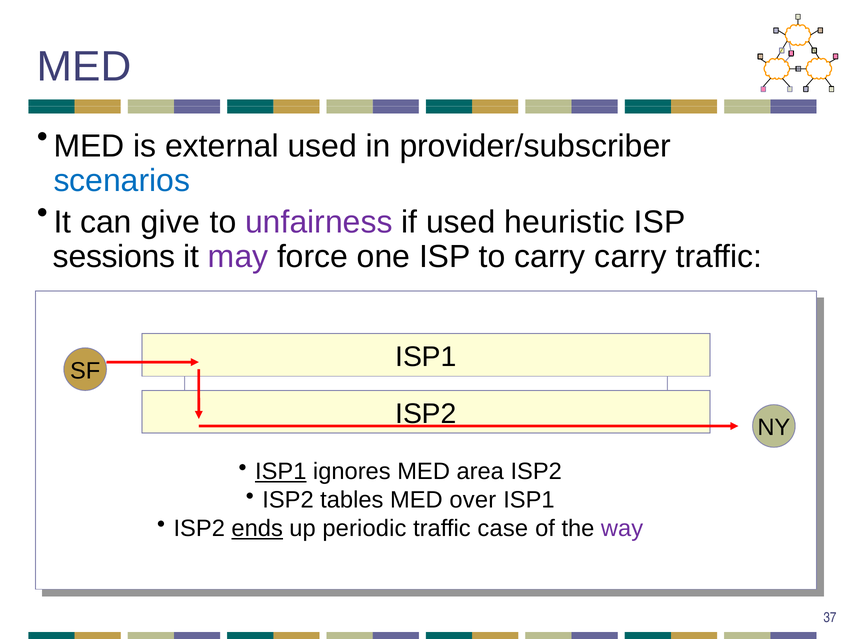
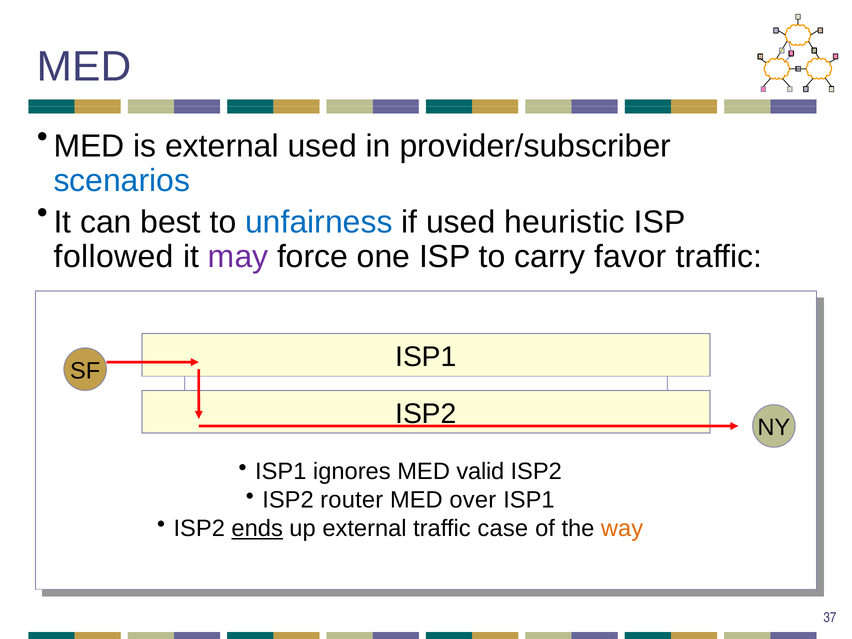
give: give -> best
unfairness colour: purple -> blue
sessions: sessions -> followed
carry carry: carry -> favor
ISP1 at (281, 472) underline: present -> none
area: area -> valid
tables: tables -> router
up periodic: periodic -> external
way colour: purple -> orange
